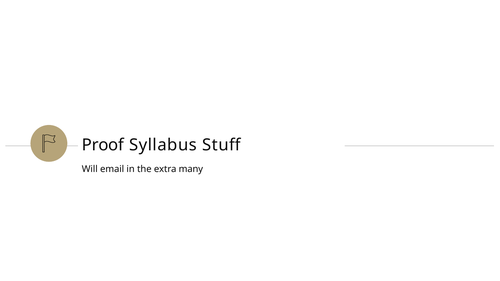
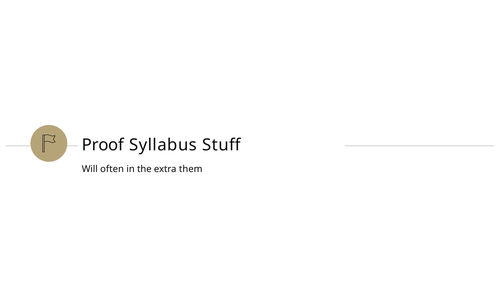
email: email -> often
many: many -> them
